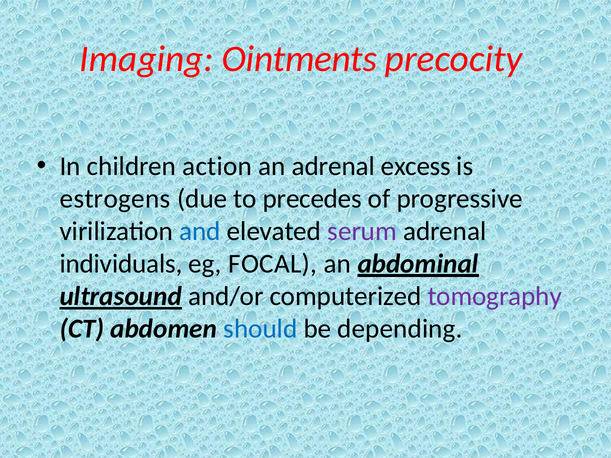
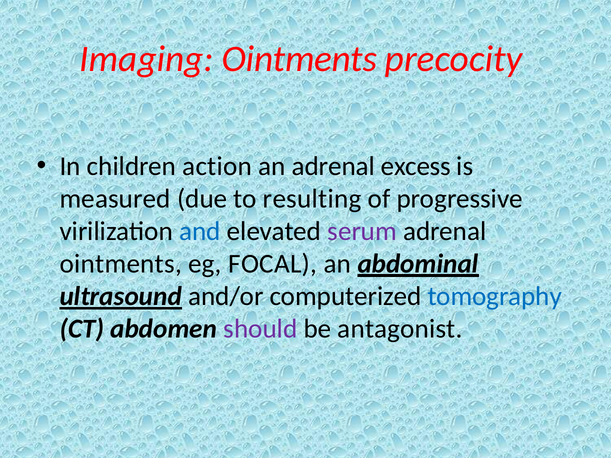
estrogens: estrogens -> measured
precedes: precedes -> resulting
individuals at (121, 264): individuals -> ointments
tomography colour: purple -> blue
should colour: blue -> purple
depending: depending -> antagonist
